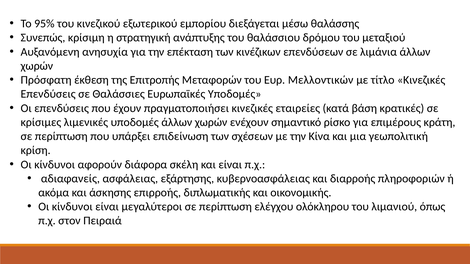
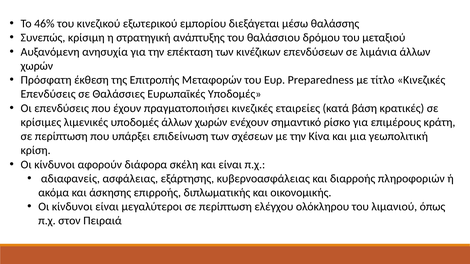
95%: 95% -> 46%
Μελλοντικών: Μελλοντικών -> Preparedness
